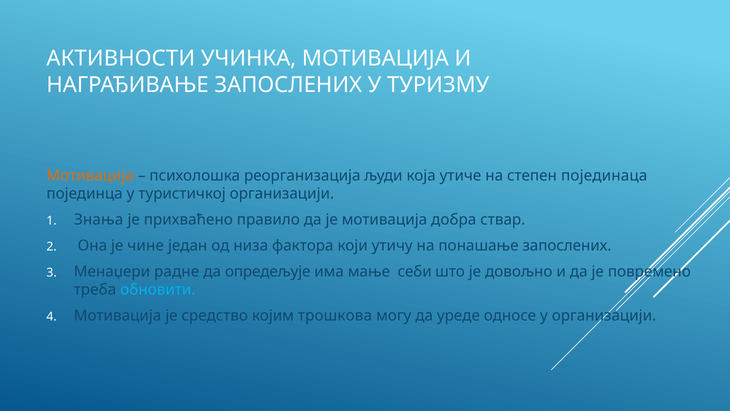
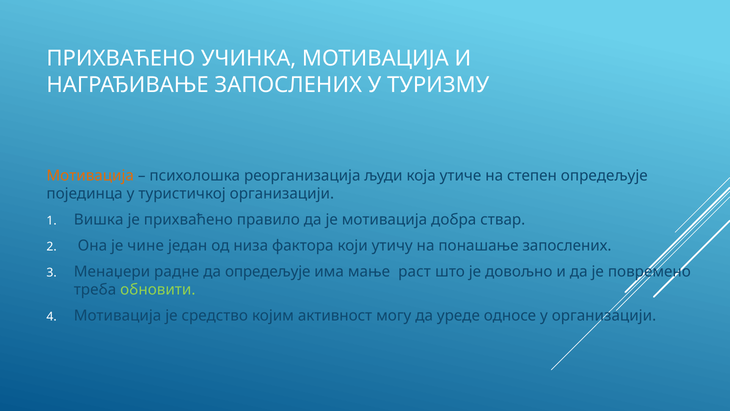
АКТИВНОСТИ at (121, 59): АКТИВНОСТИ -> ПРИХВАЋЕНО
степен појединаца: појединаца -> опредељује
Знања: Знања -> Вишка
себи: себи -> раст
обновити colour: light blue -> light green
трошкова: трошкова -> активност
